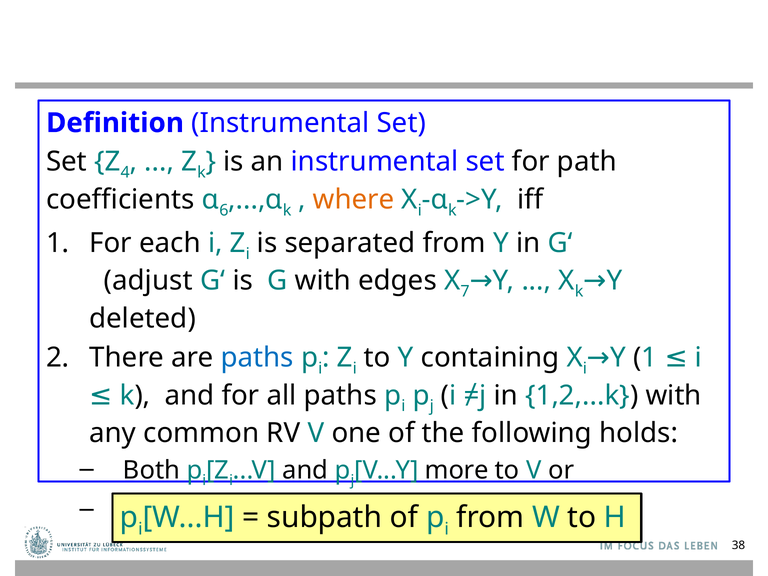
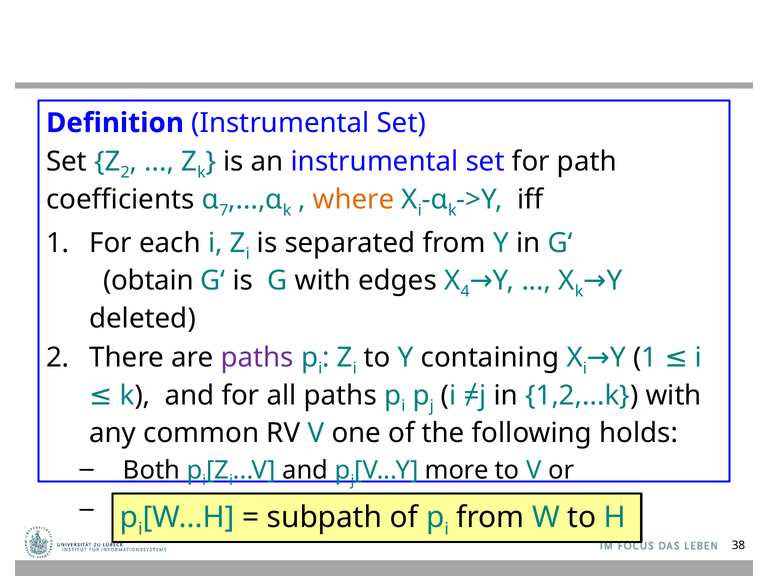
4 at (125, 173): 4 -> 2
6: 6 -> 7
adjust: adjust -> obtain
7: 7 -> 4
paths at (257, 357) colour: blue -> purple
